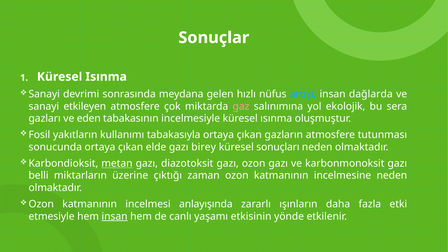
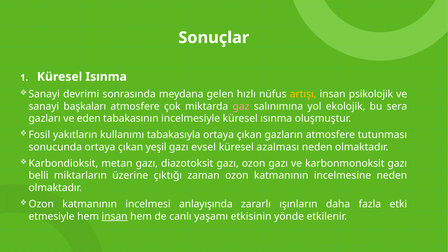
artışı colour: light blue -> yellow
dağlarda: dağlarda -> psikolojik
etkileyen: etkileyen -> başkaları
elde: elde -> yeşil
birey: birey -> evsel
sonuçları: sonuçları -> azalması
metan underline: present -> none
